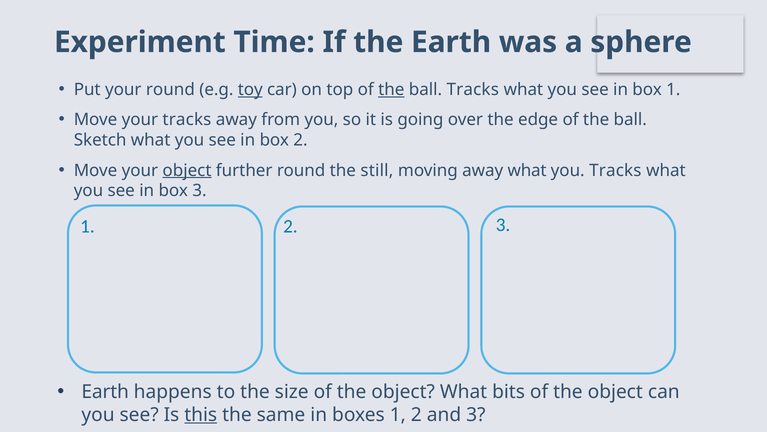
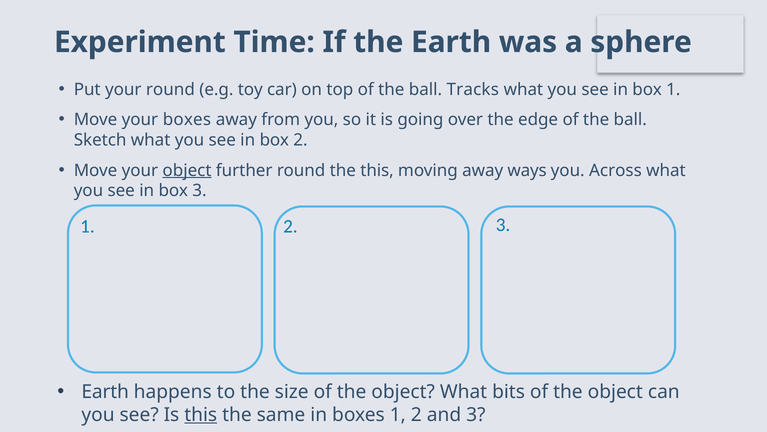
toy underline: present -> none
the at (391, 90) underline: present -> none
your tracks: tracks -> boxes
the still: still -> this
away what: what -> ways
you Tracks: Tracks -> Across
